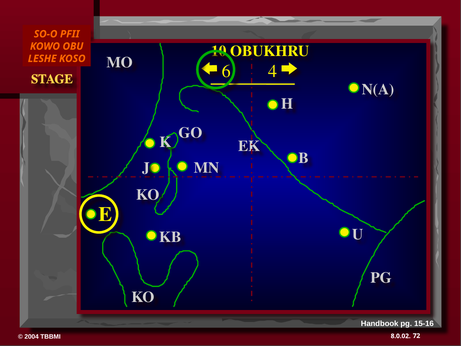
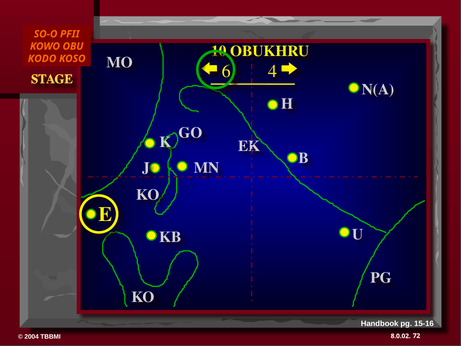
LESHE: LESHE -> KODO
